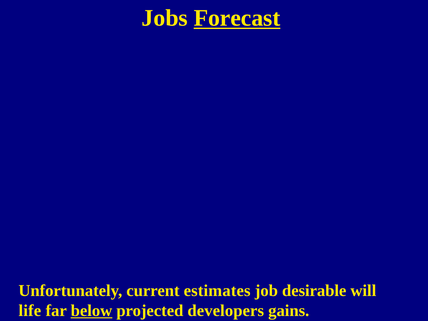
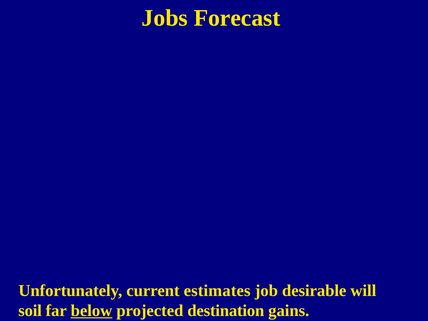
Forecast underline: present -> none
life: life -> soil
developers: developers -> destination
